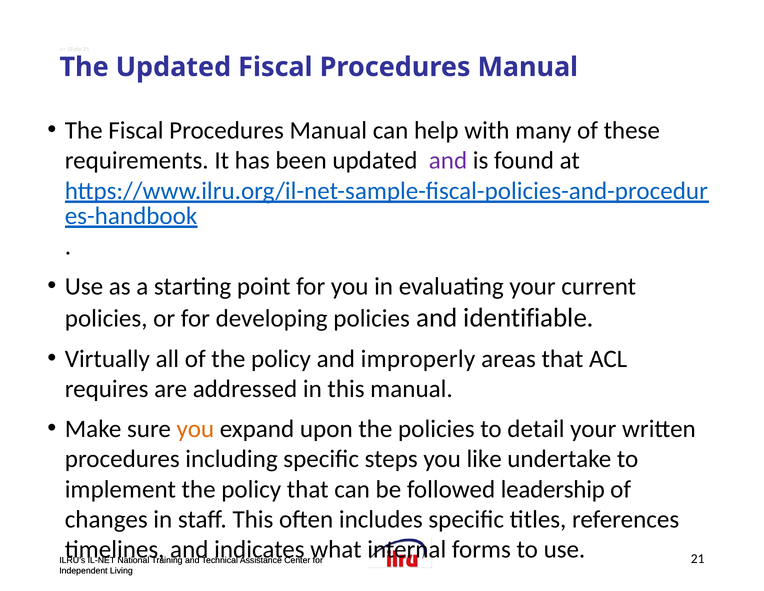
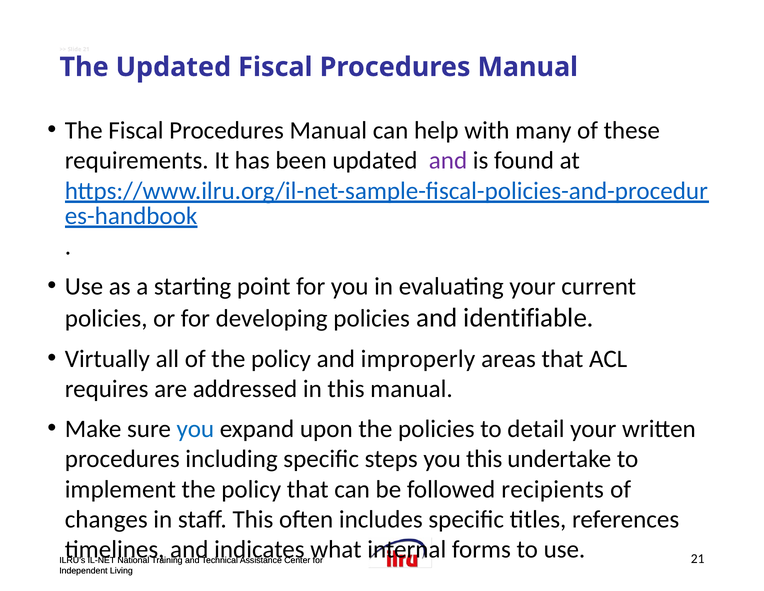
you at (195, 428) colour: orange -> blue
you like: like -> this
leadership: leadership -> recipients
